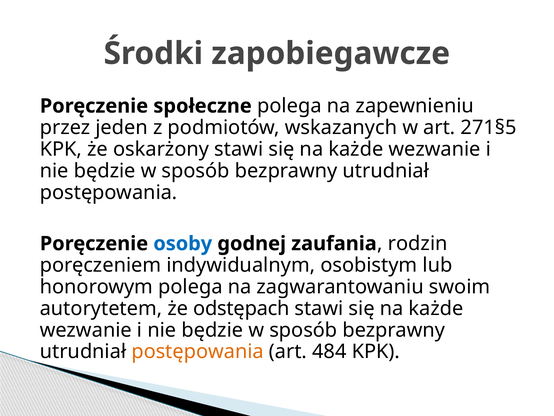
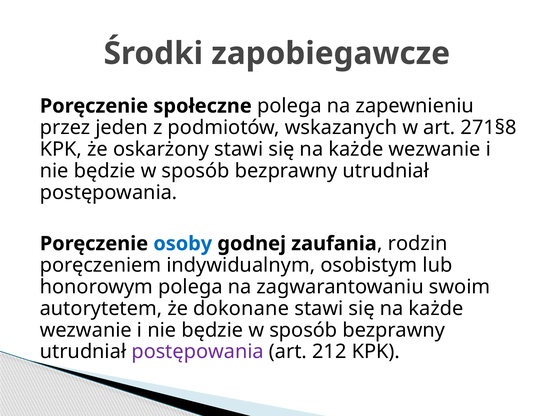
271§5: 271§5 -> 271§8
odstępach: odstępach -> dokonane
postępowania at (198, 351) colour: orange -> purple
484: 484 -> 212
